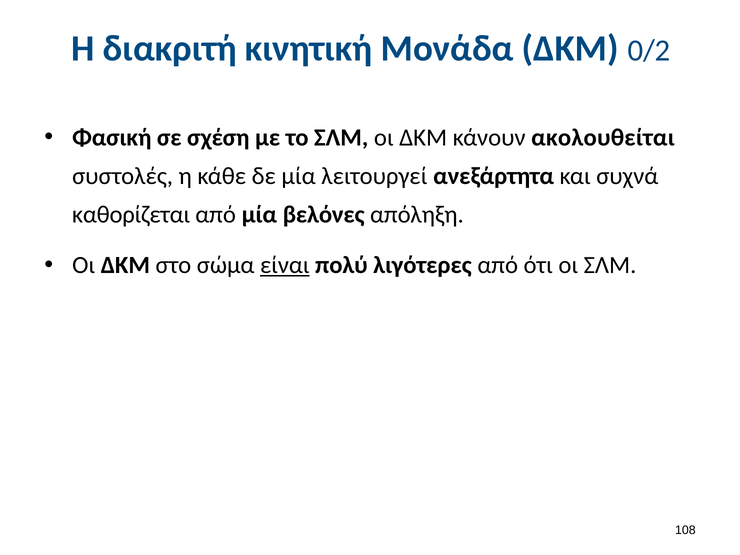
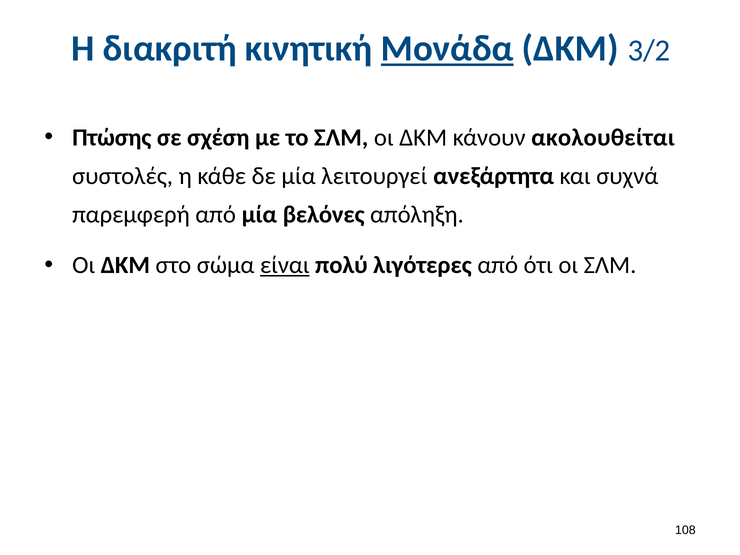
Μονάδα underline: none -> present
0/2: 0/2 -> 3/2
Φασική: Φασική -> Πτώσης
καθορίζεται: καθορίζεται -> παρεμφερή
